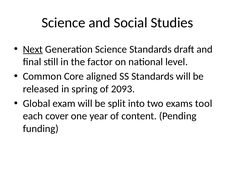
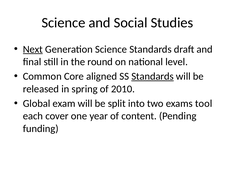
factor: factor -> round
Standards at (153, 76) underline: none -> present
2093: 2093 -> 2010
